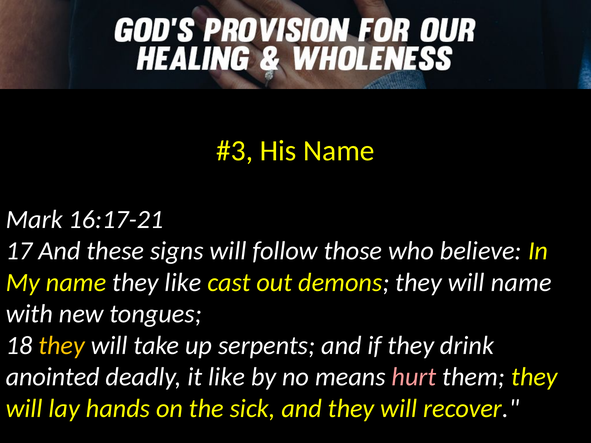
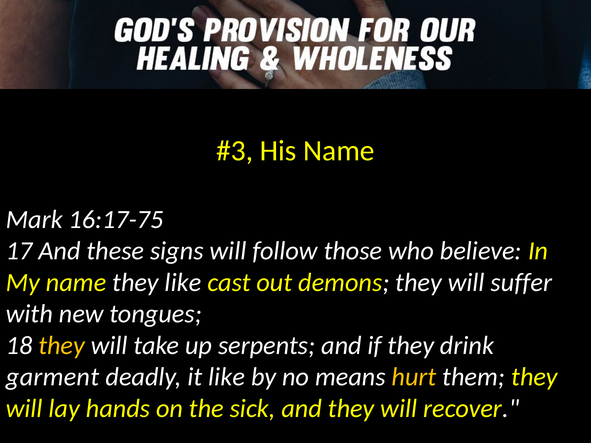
16:17-21: 16:17-21 -> 16:17-75
will name: name -> suffer
anointed: anointed -> garment
hurt colour: pink -> yellow
